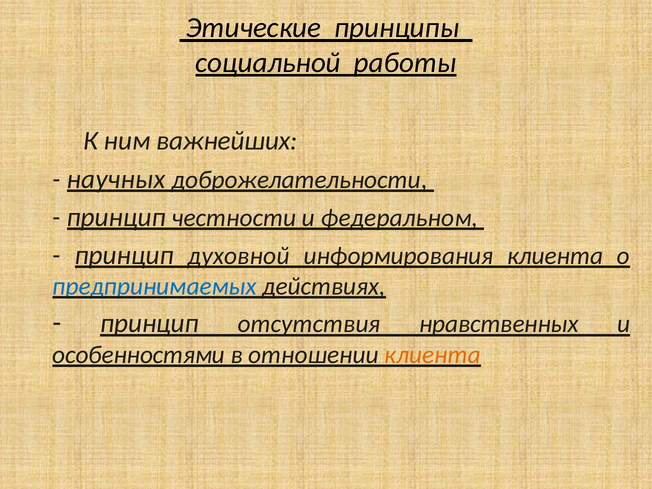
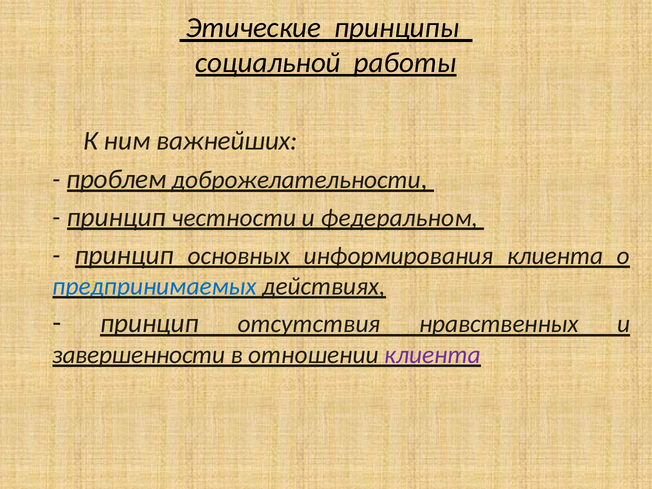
научных: научных -> проблем
духовной: духовной -> основных
особенностями: особенностями -> завершенности
клиента at (433, 355) colour: orange -> purple
